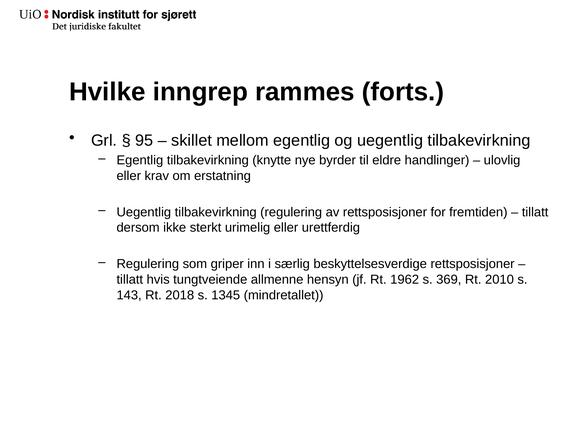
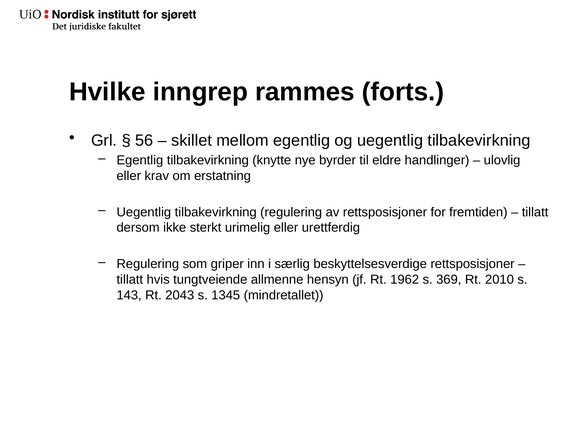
95: 95 -> 56
2018: 2018 -> 2043
